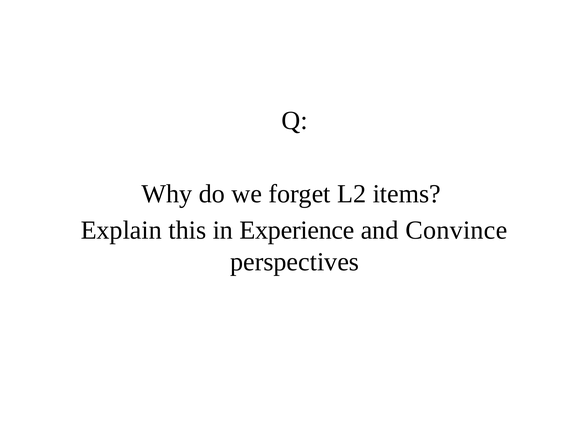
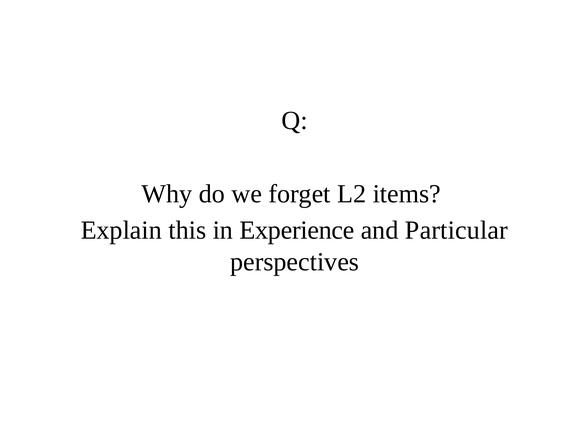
Convince: Convince -> Particular
